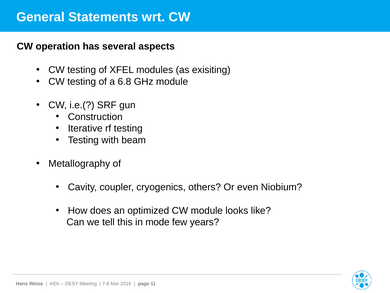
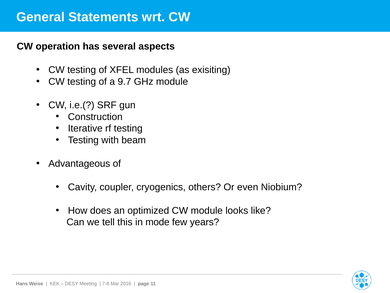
6.8: 6.8 -> 9.7
Metallography: Metallography -> Advantageous
